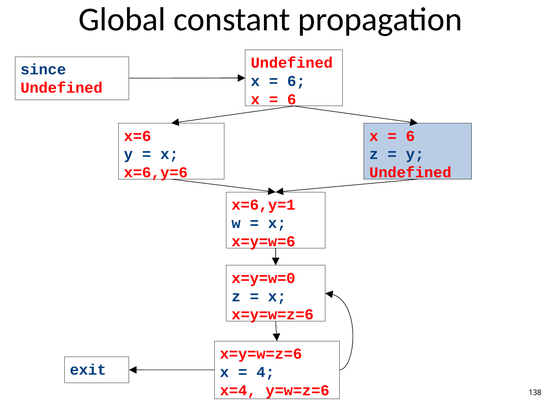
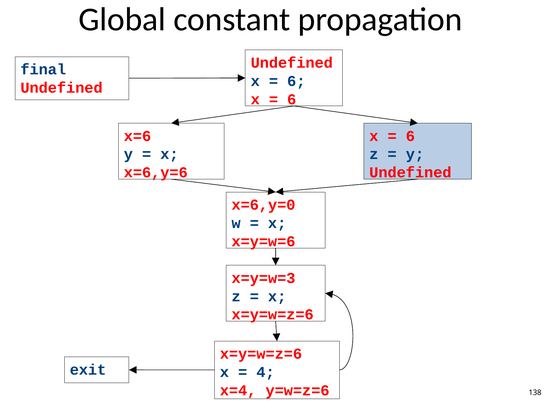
since: since -> final
x=6,y=1: x=6,y=1 -> x=6,y=0
x=y=w=0: x=y=w=0 -> x=y=w=3
